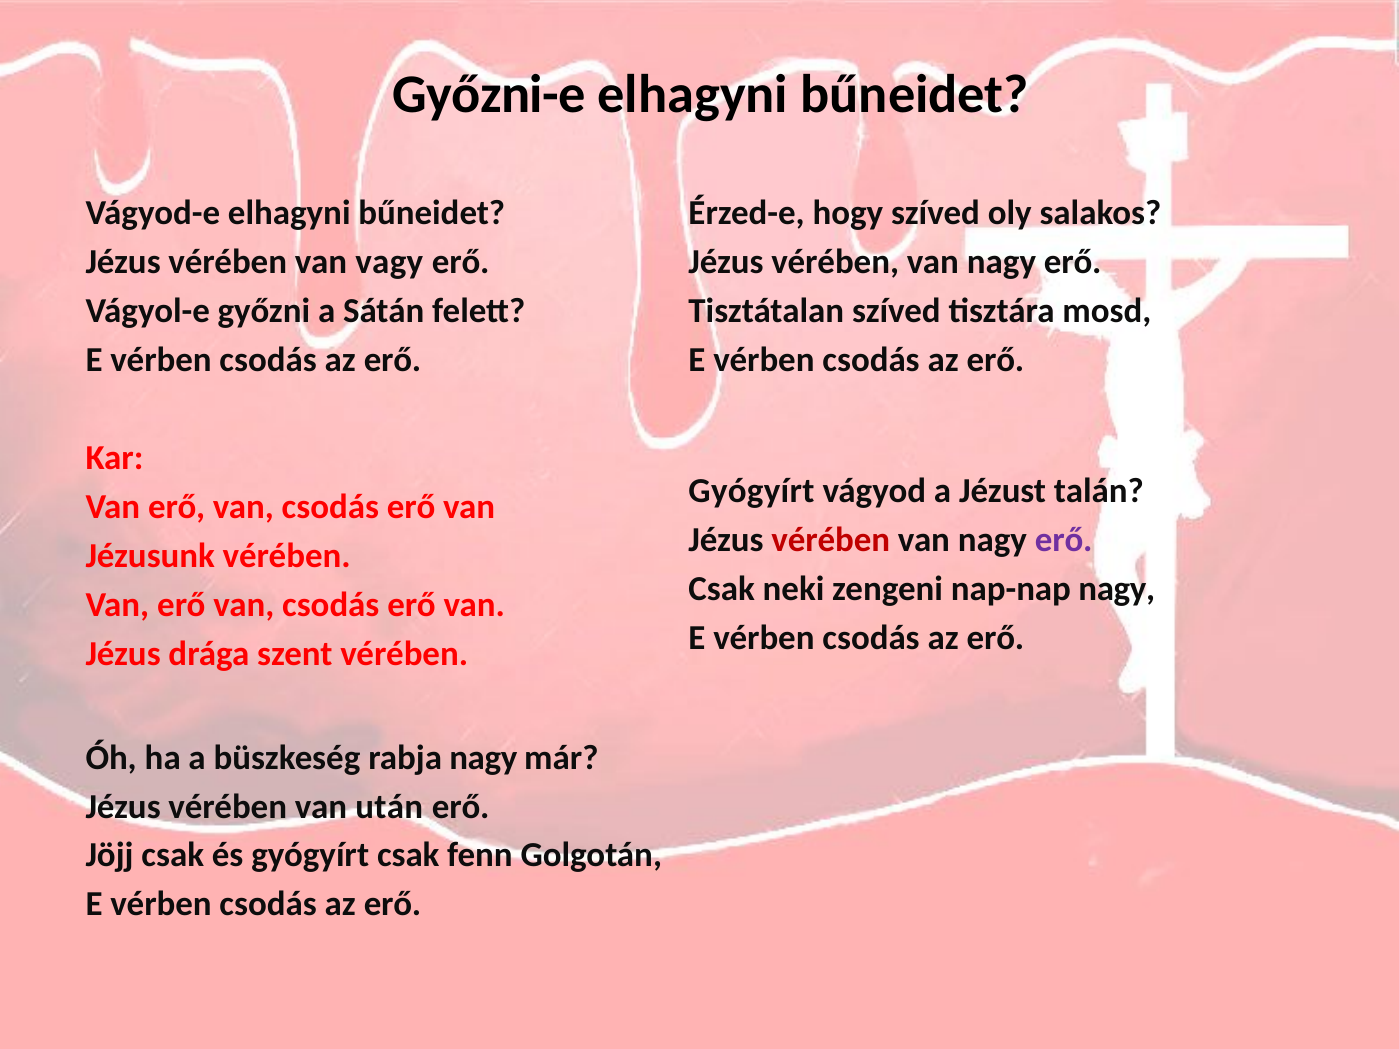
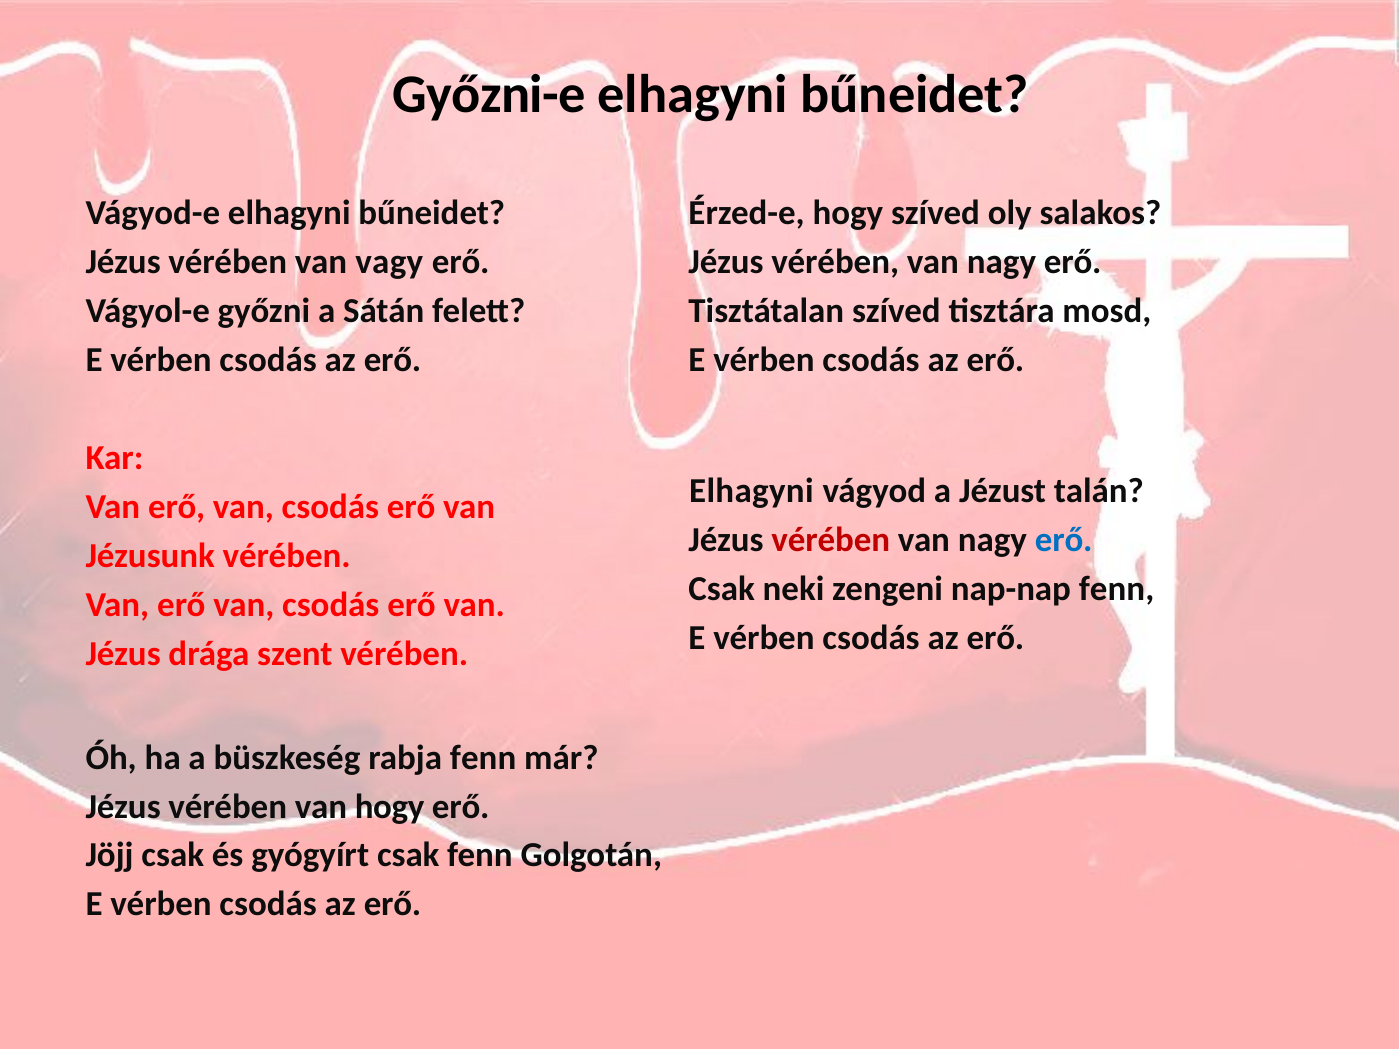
Gyógyírt at (751, 491): Gyógyírt -> Elhagyni
erő at (1064, 540) colour: purple -> blue
nap-nap nagy: nagy -> fenn
rabja nagy: nagy -> fenn
van után: után -> hogy
